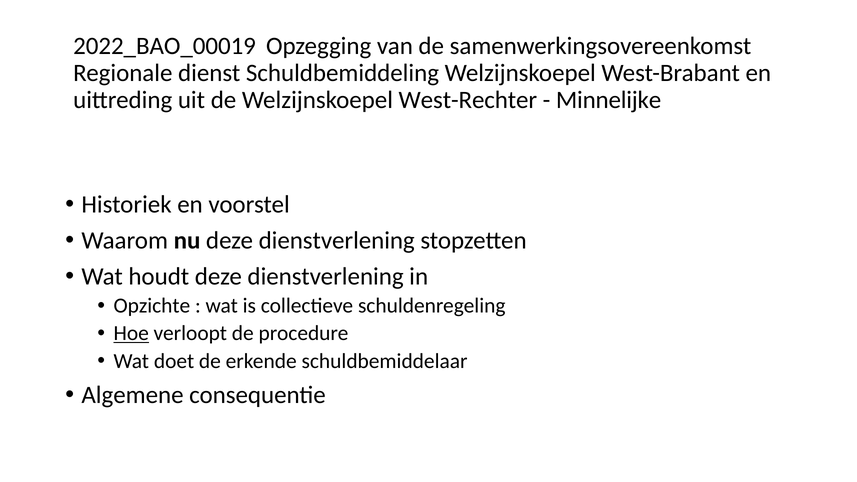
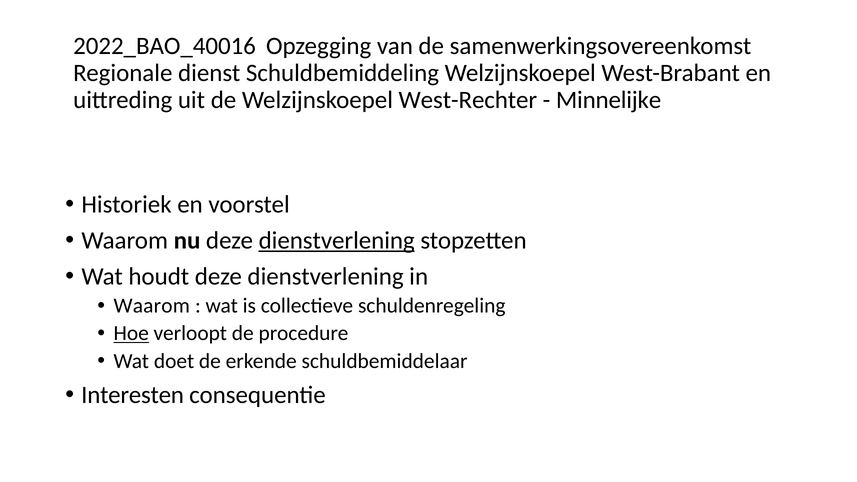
2022_BAO_00019: 2022_BAO_00019 -> 2022_BAO_40016
dienstverlening at (337, 240) underline: none -> present
Opzichte at (152, 306): Opzichte -> Waarom
Algemene: Algemene -> Interesten
